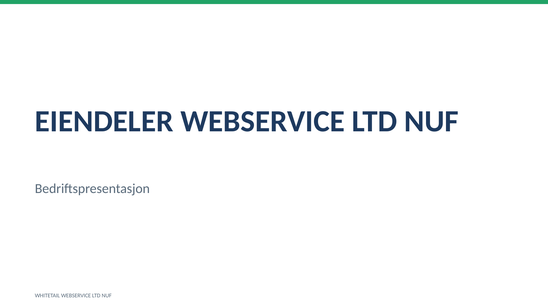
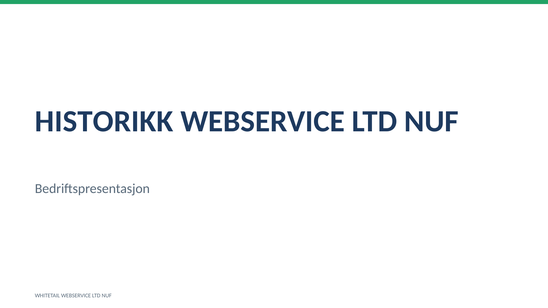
EIENDELER: EIENDELER -> HISTORIKK
